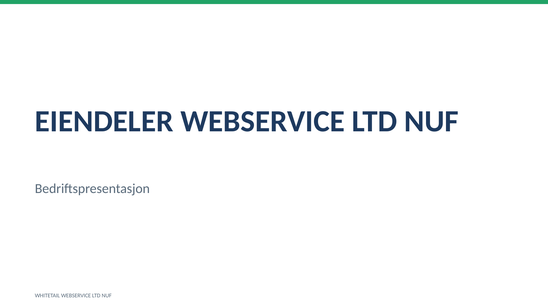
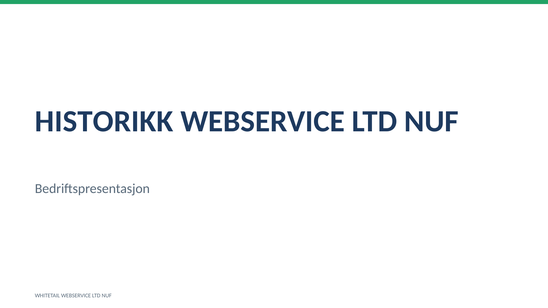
EIENDELER: EIENDELER -> HISTORIKK
